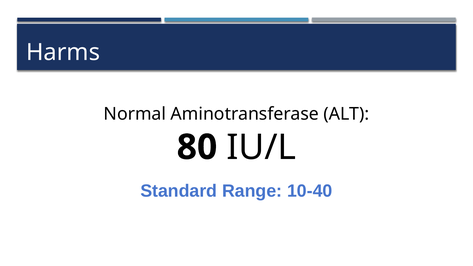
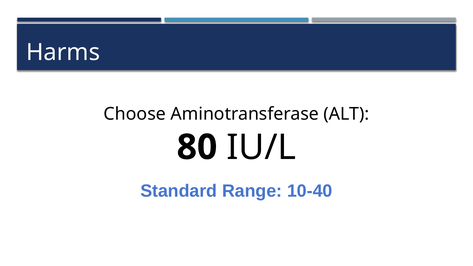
Normal: Normal -> Choose
